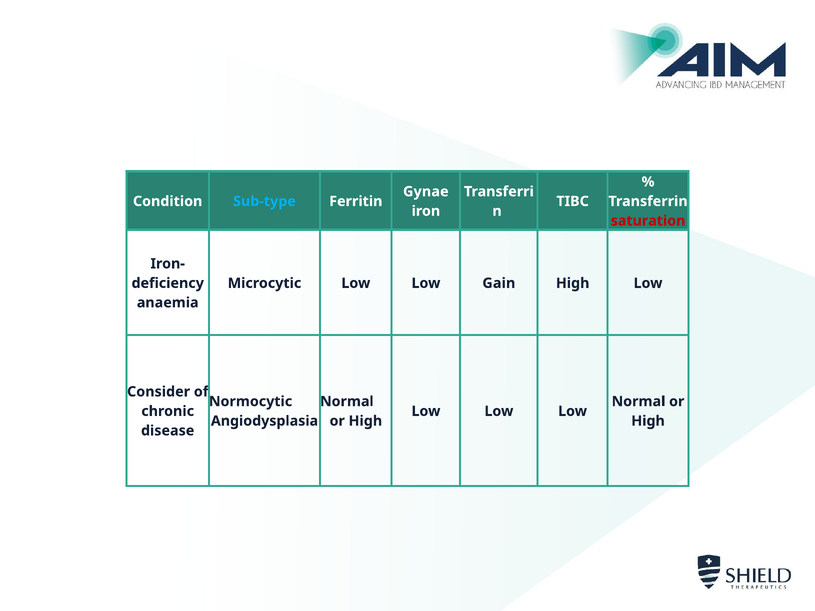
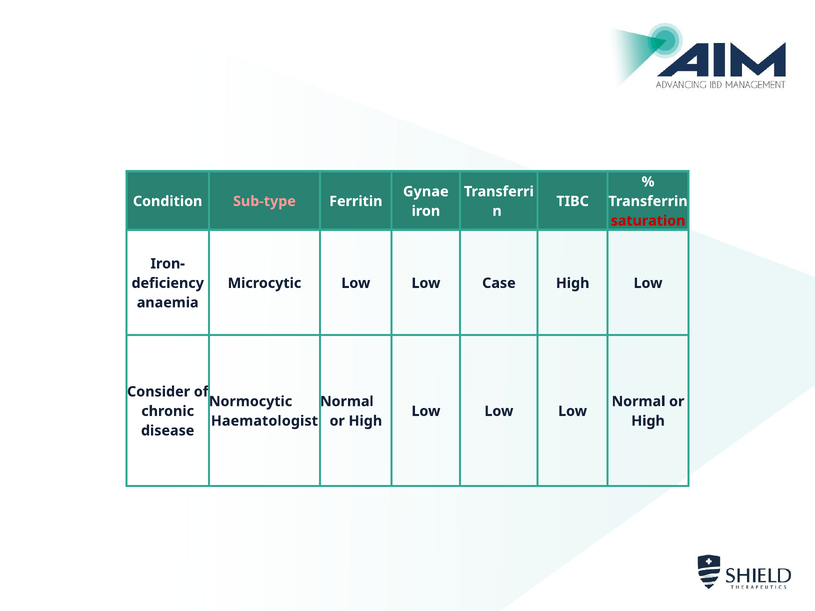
Sub-type colour: light blue -> pink
Gain: Gain -> Case
Angiodysplasia: Angiodysplasia -> Haematologist
